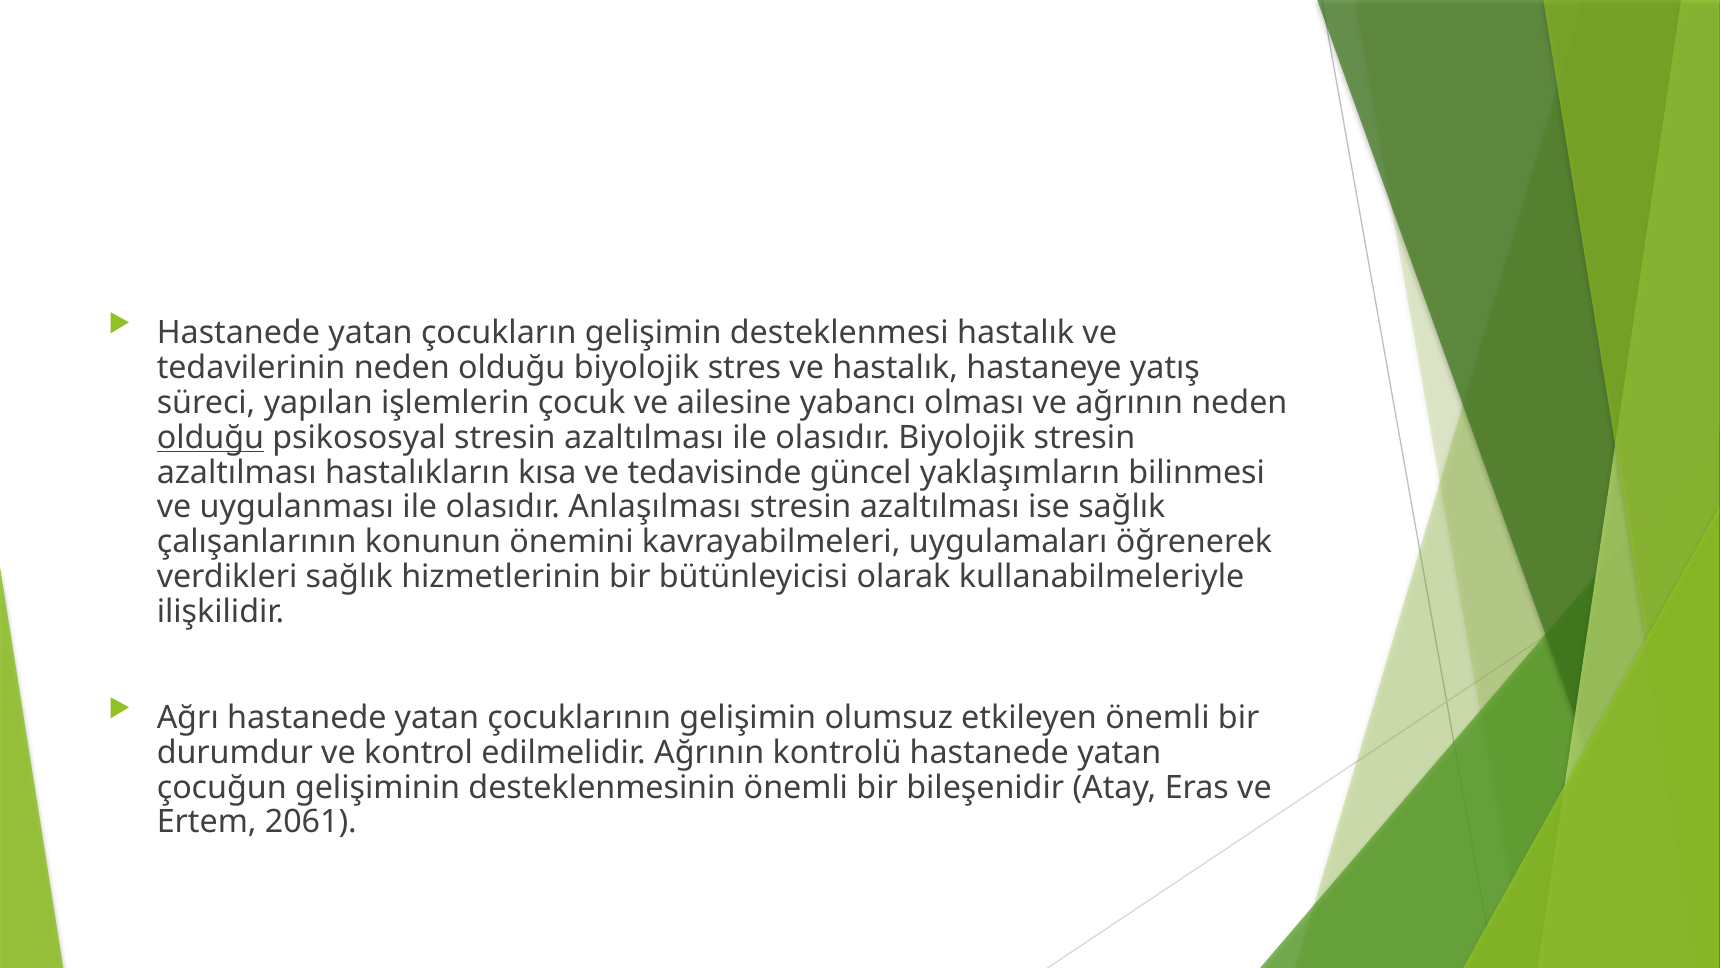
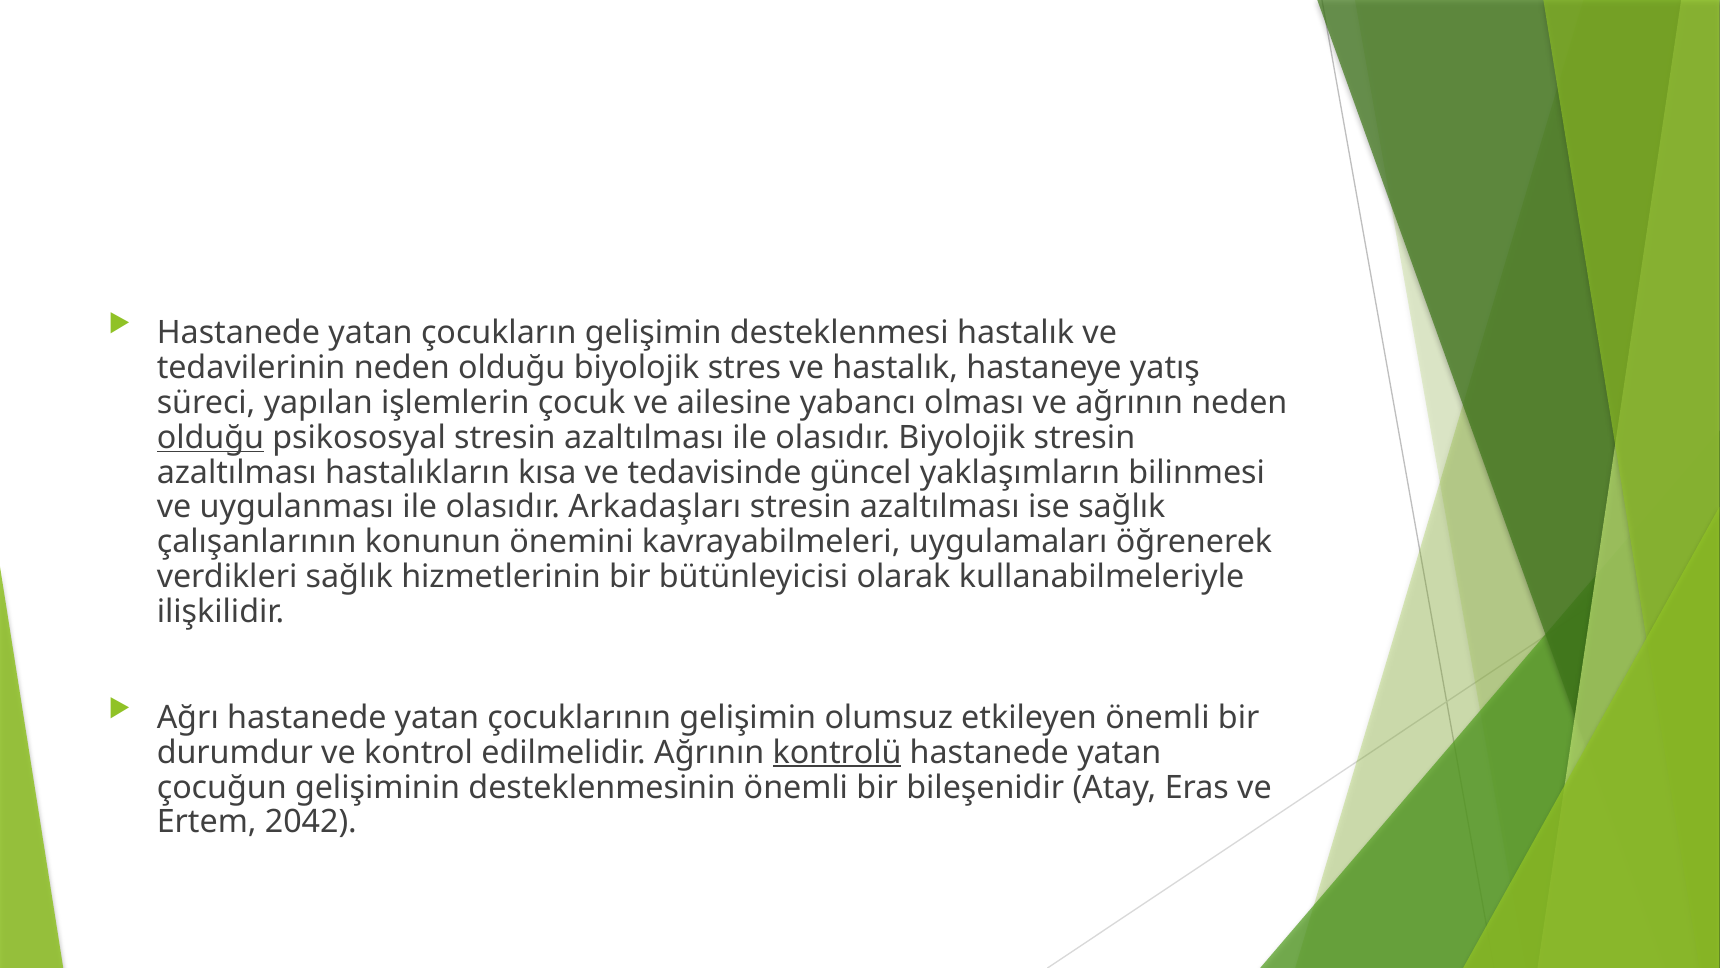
Anlaşılması: Anlaşılması -> Arkadaşları
kontrolü underline: none -> present
2061: 2061 -> 2042
